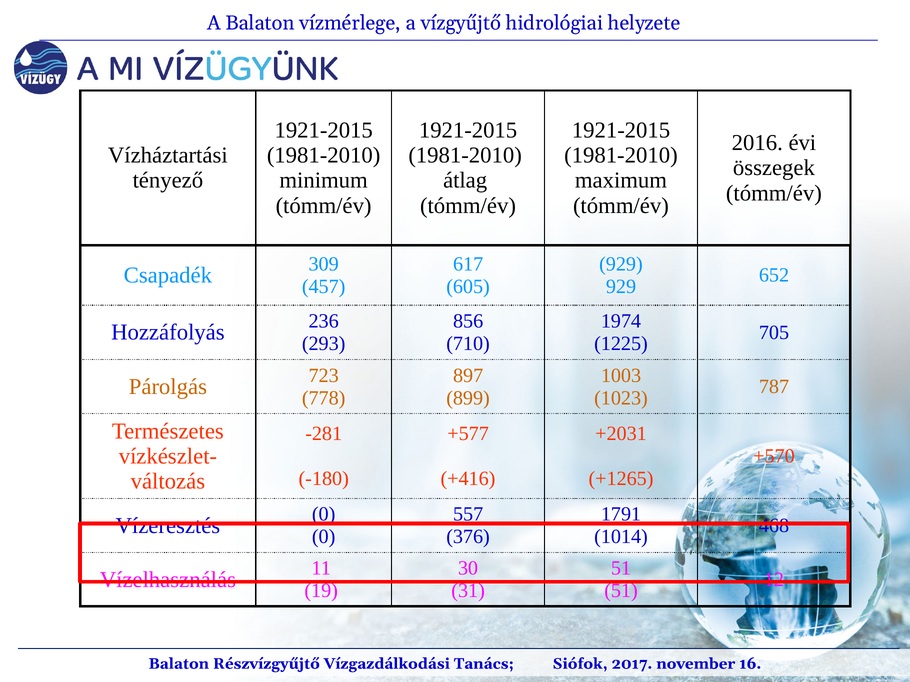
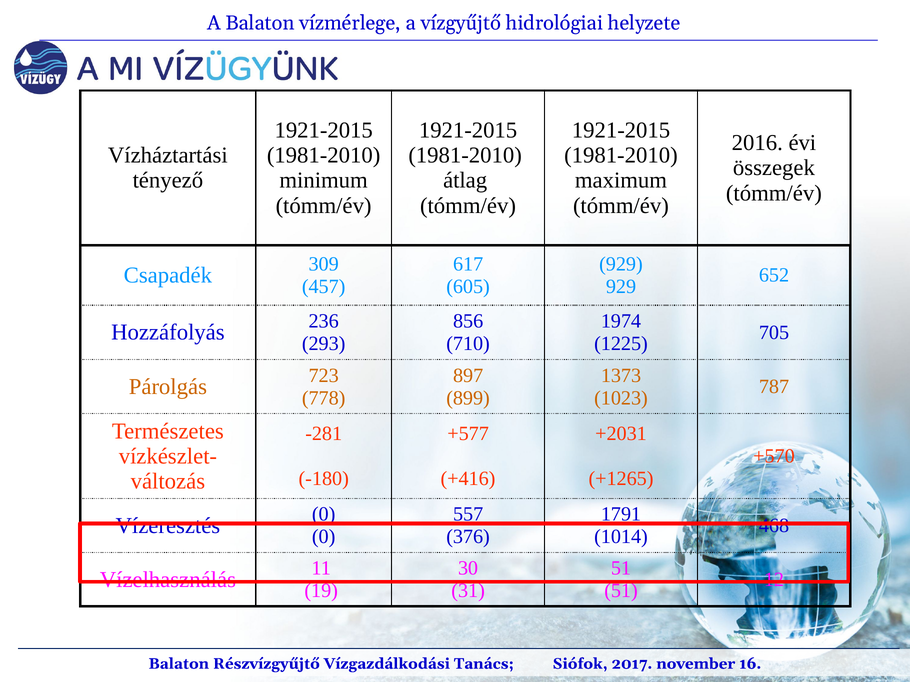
1003: 1003 -> 1373
